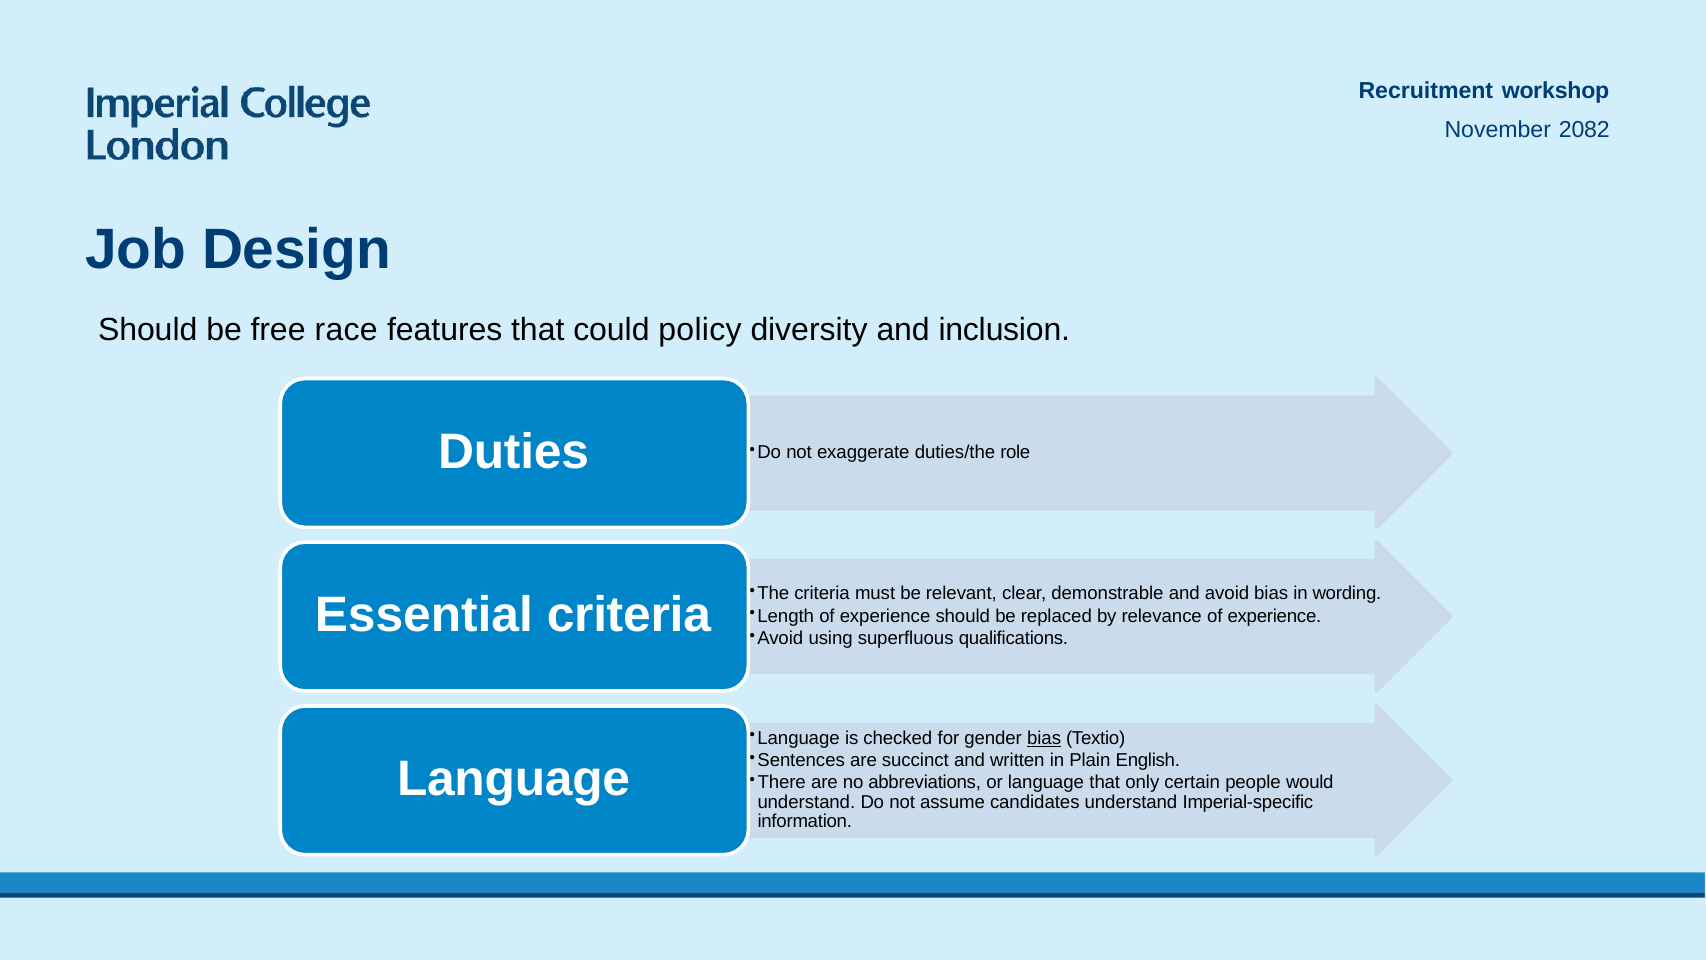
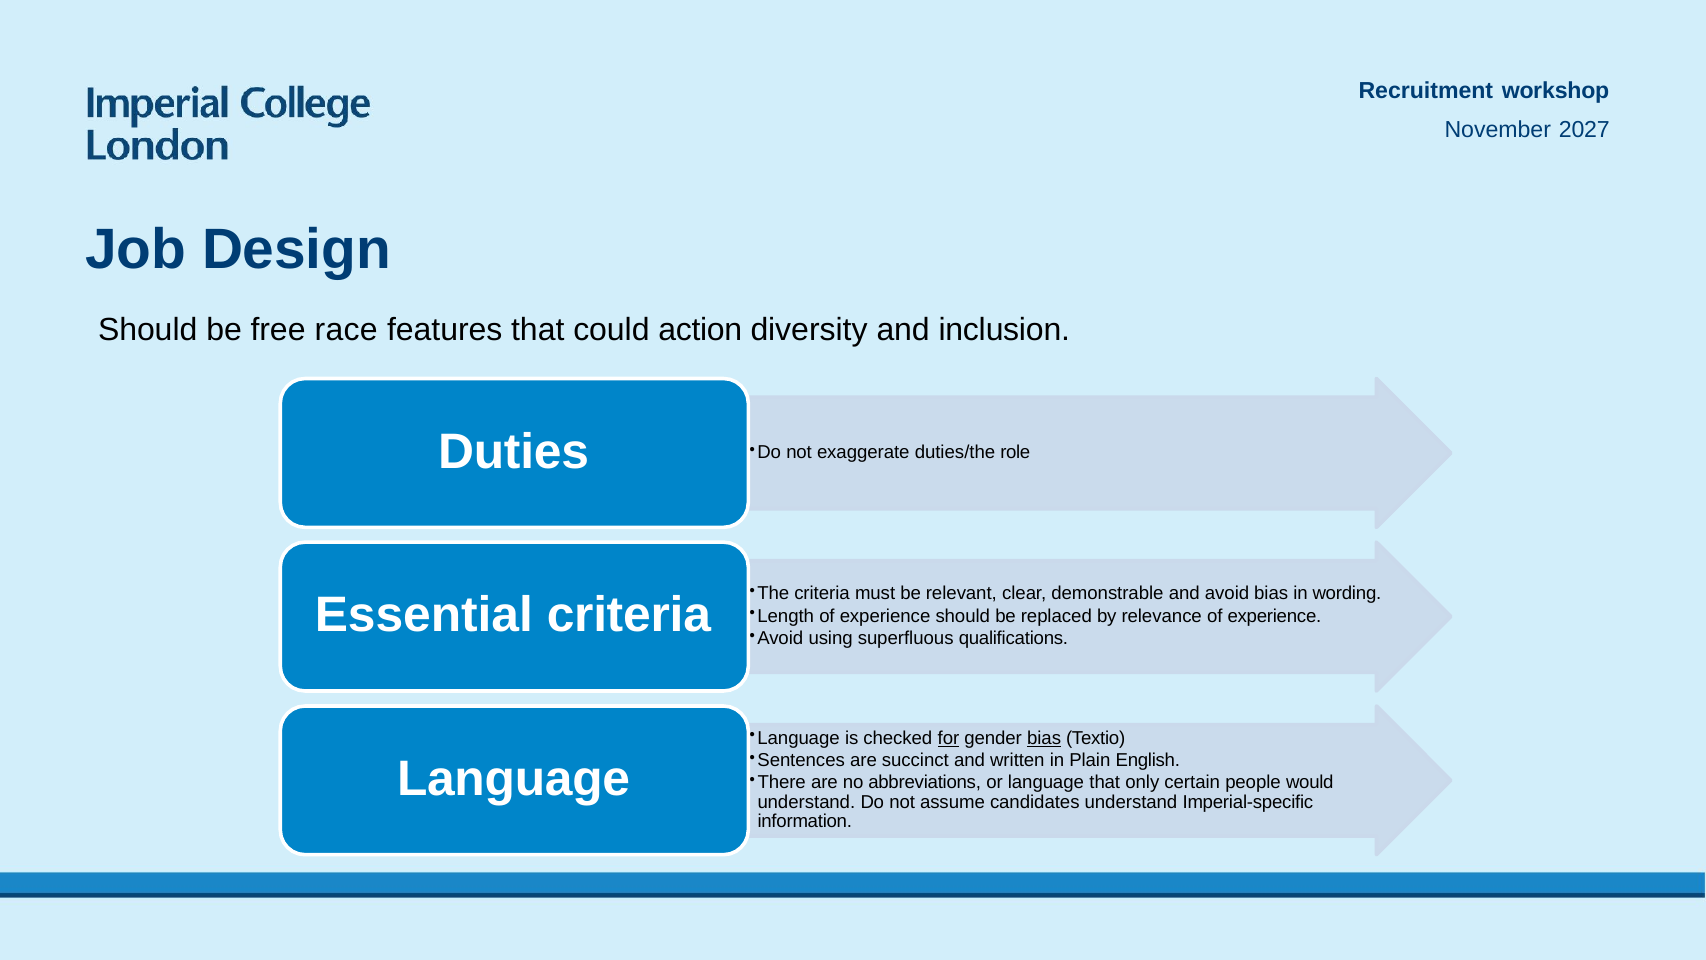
2082: 2082 -> 2027
policy: policy -> action
for underline: none -> present
